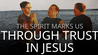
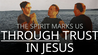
THROUGH underline: none -> present
